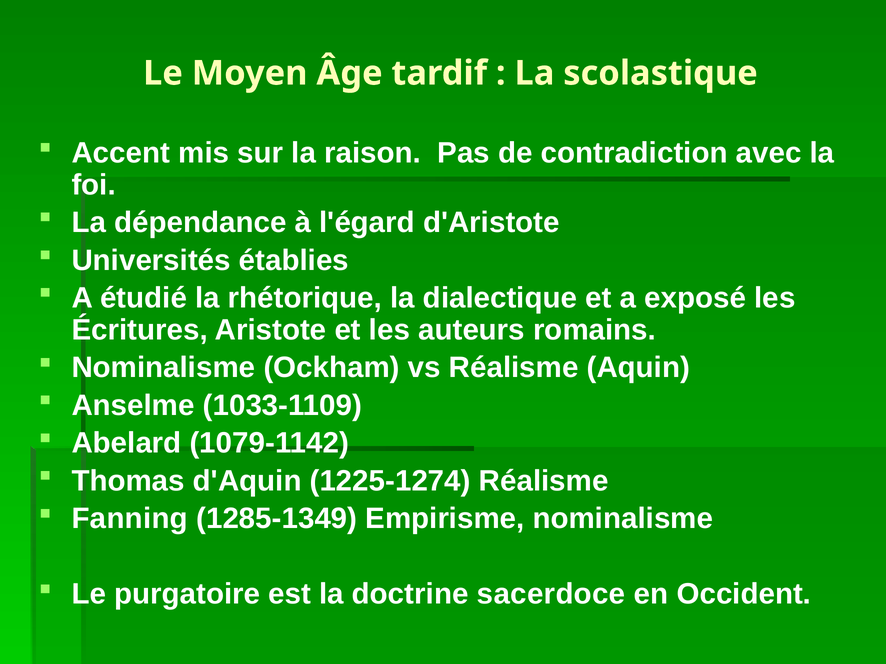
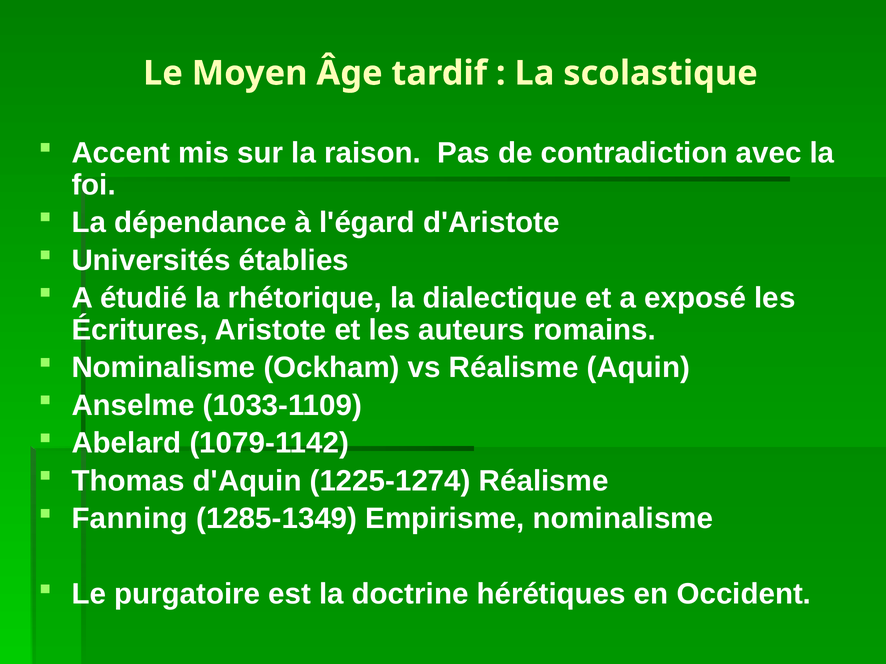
sacerdoce: sacerdoce -> hérétiques
